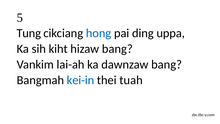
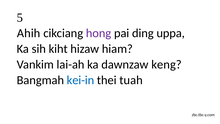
Tung: Tung -> Ahih
hong colour: blue -> purple
hizaw bang: bang -> hiam
dawnzaw bang: bang -> keng
